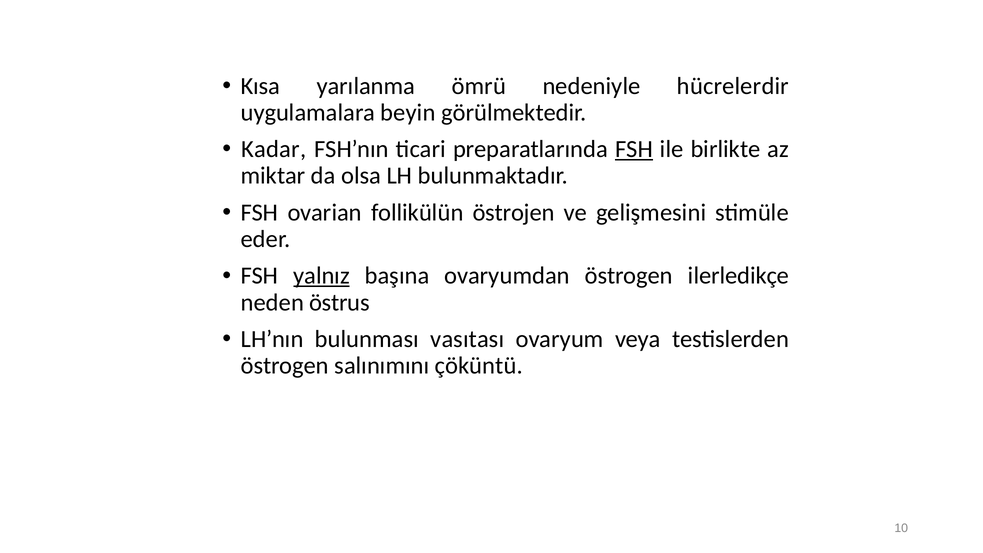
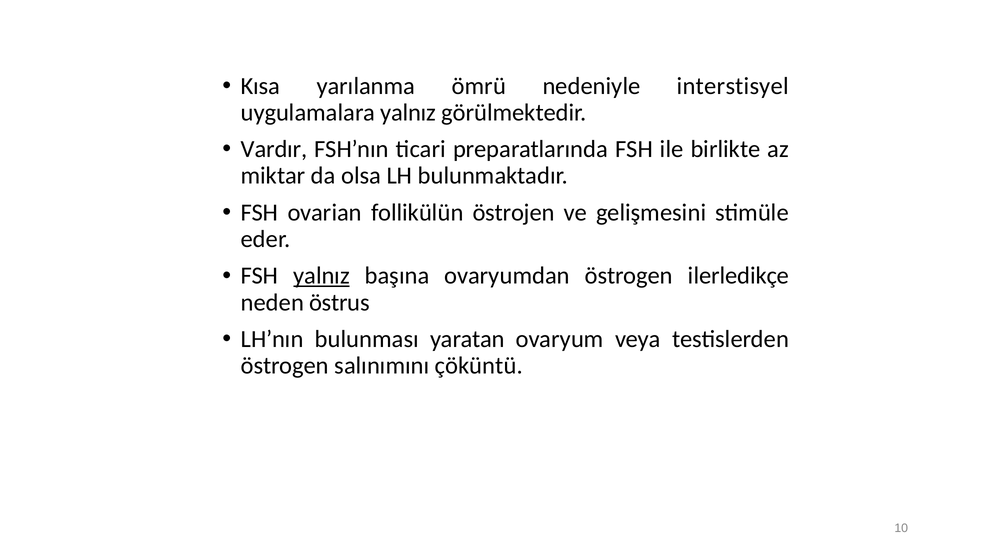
hücrelerdir: hücrelerdir -> interstisyel
uygulamalara beyin: beyin -> yalnız
Kadar: Kadar -> Vardır
FSH at (634, 149) underline: present -> none
vasıtası: vasıtası -> yaratan
